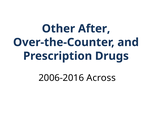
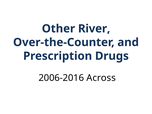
After: After -> River
